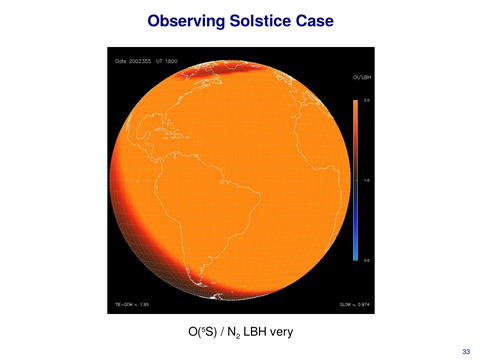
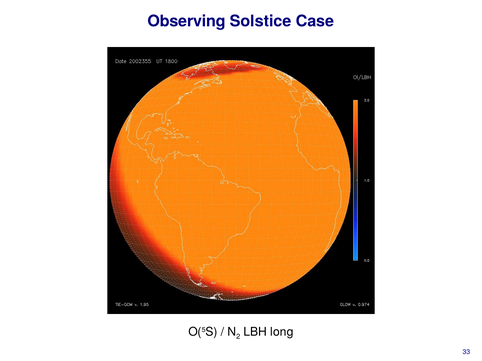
very: very -> long
